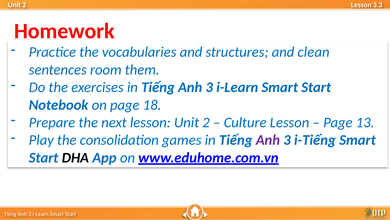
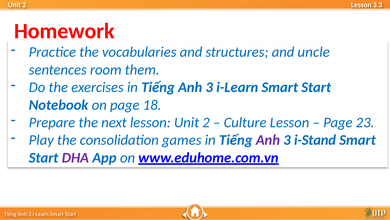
clean: clean -> uncle
13: 13 -> 23
i-Tiếng: i-Tiếng -> i-Stand
DHA colour: black -> purple
